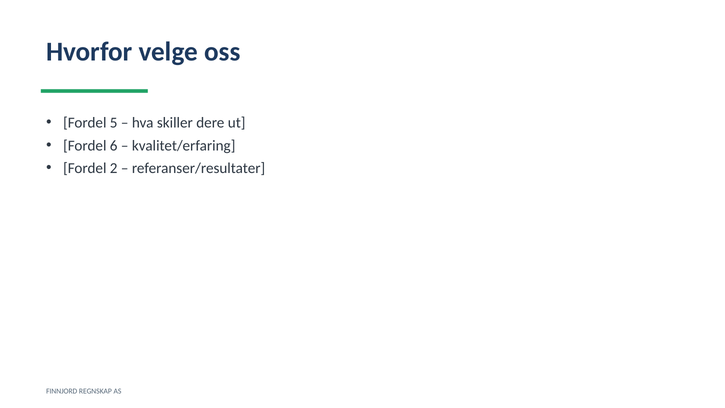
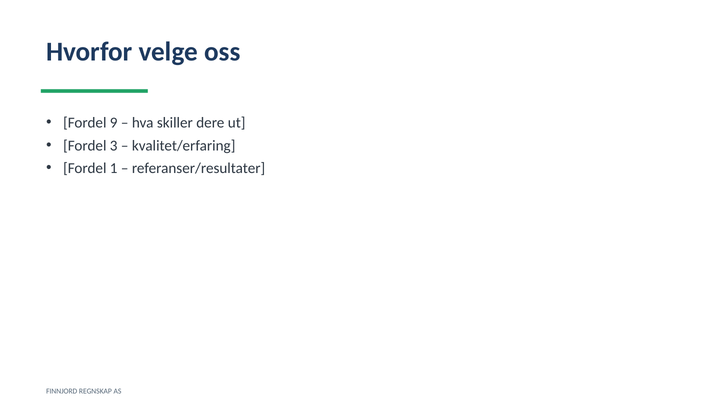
5: 5 -> 9
6: 6 -> 3
2: 2 -> 1
